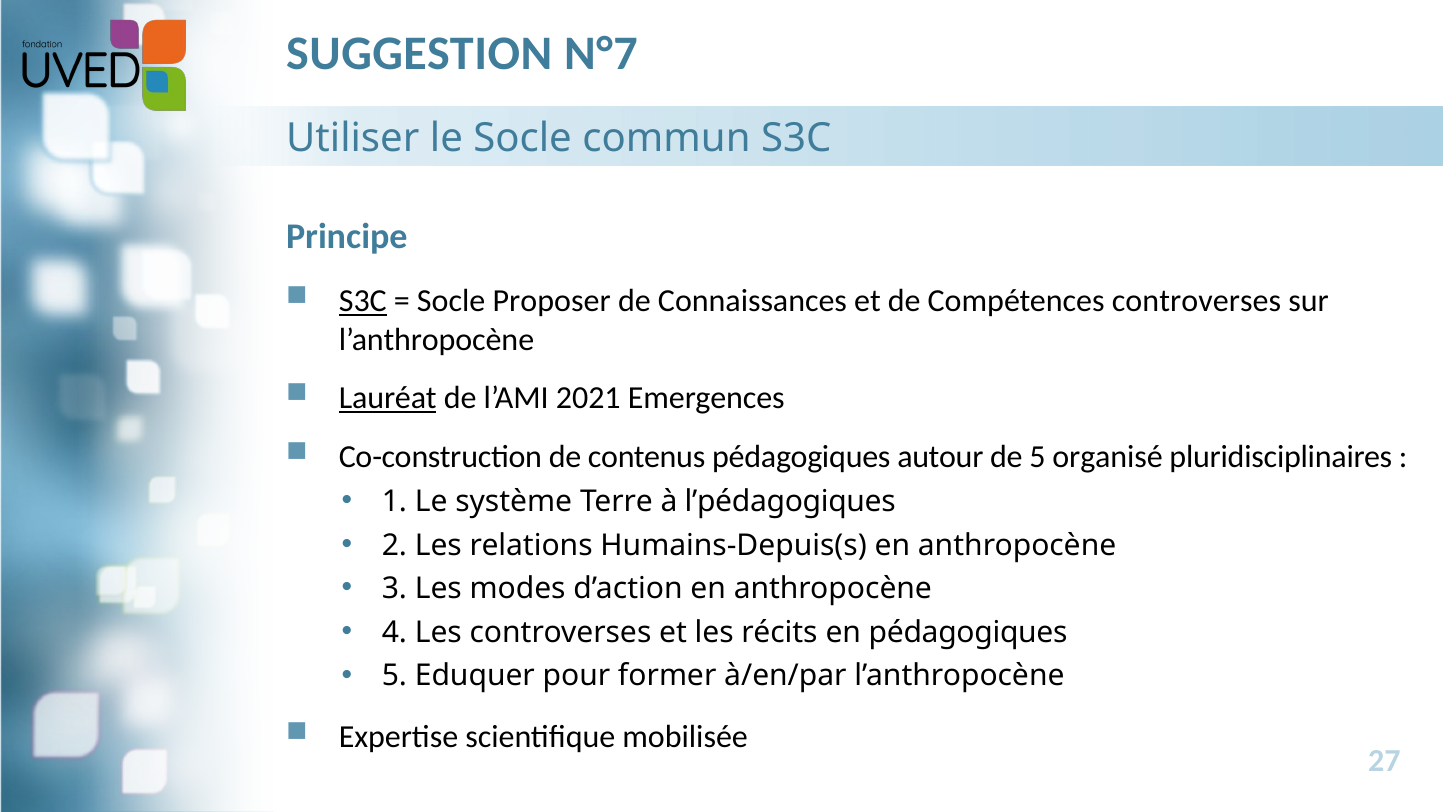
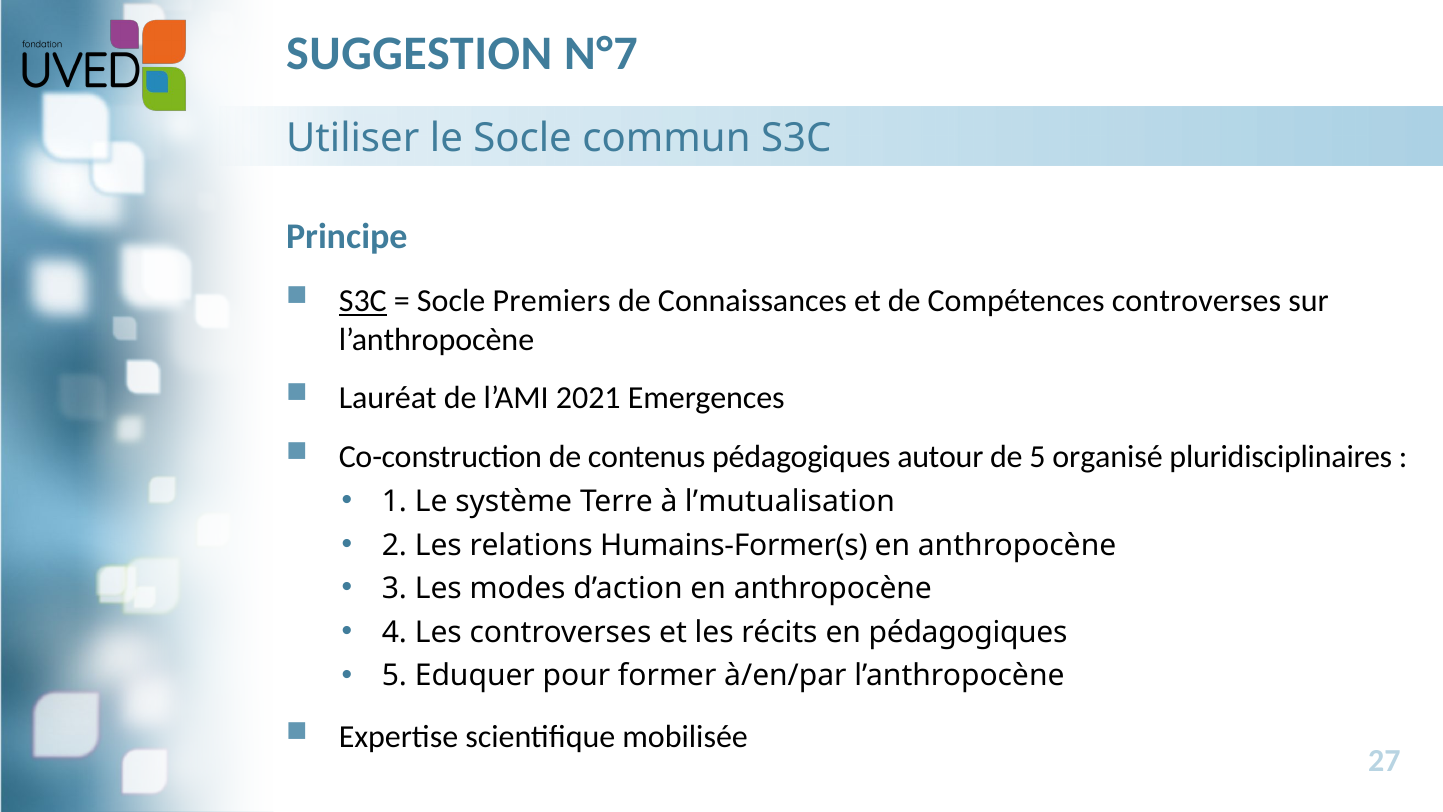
Proposer: Proposer -> Premiers
Lauréat underline: present -> none
l’pédagogiques: l’pédagogiques -> l’mutualisation
Humains-Depuis(s: Humains-Depuis(s -> Humains-Former(s
